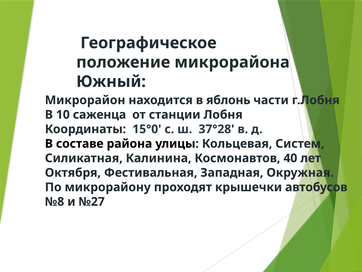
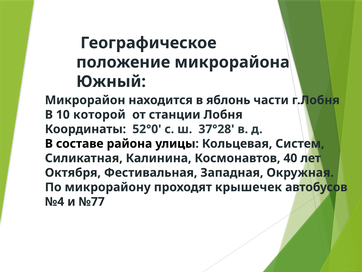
саженца: саженца -> которой
15°0: 15°0 -> 52°0
крышечки: крышечки -> крышечек
№8: №8 -> №4
№27: №27 -> №77
